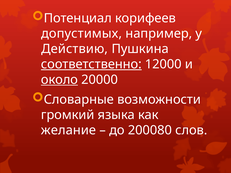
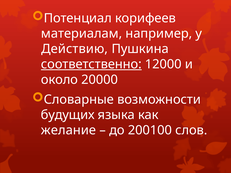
допустимых: допустимых -> материалам
около underline: present -> none
громкий: громкий -> будущих
200080: 200080 -> 200100
